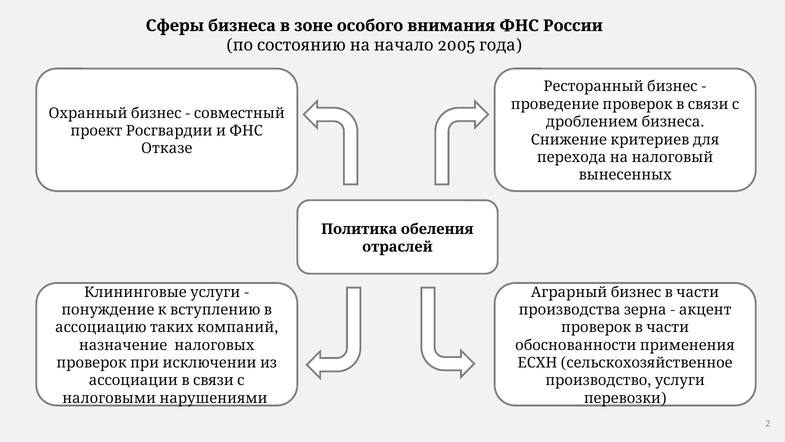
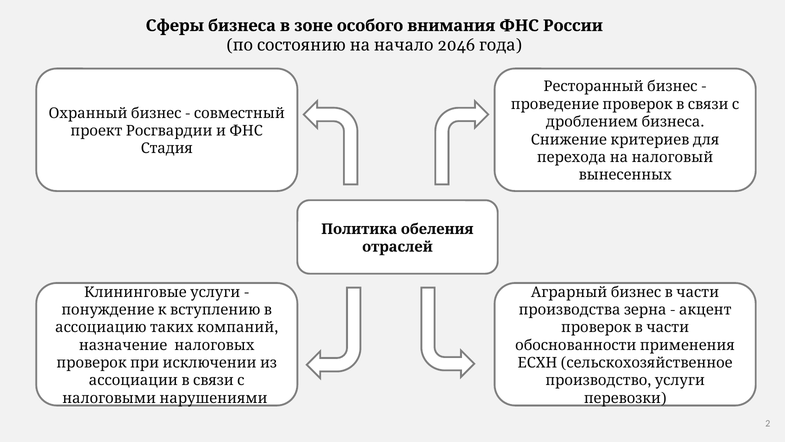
2005: 2005 -> 2046
Отказе: Отказе -> Стадия
